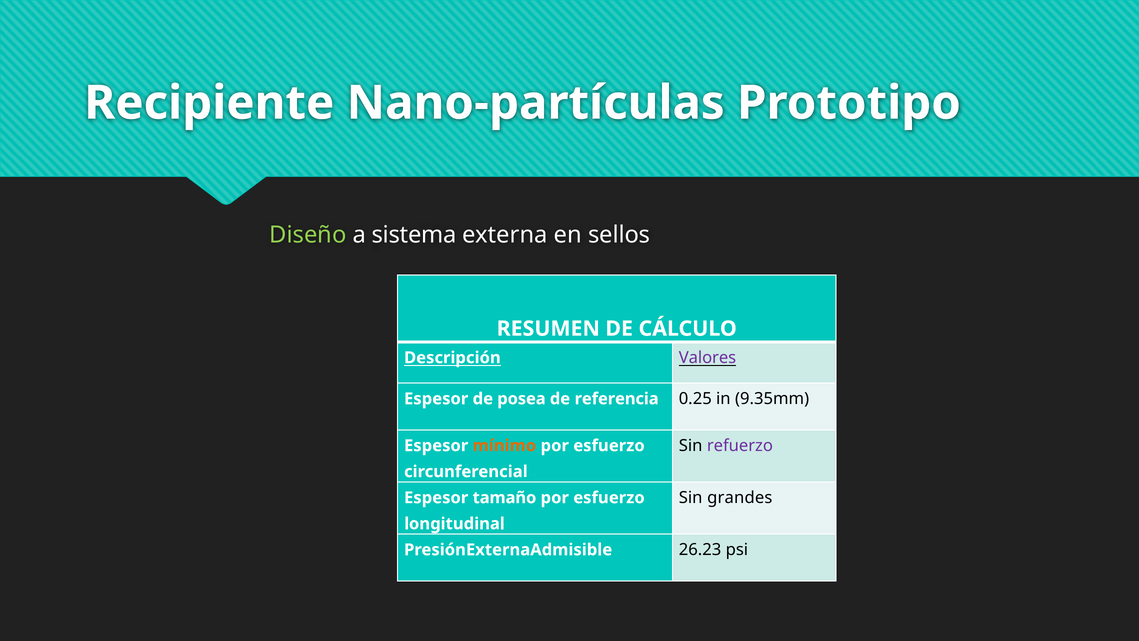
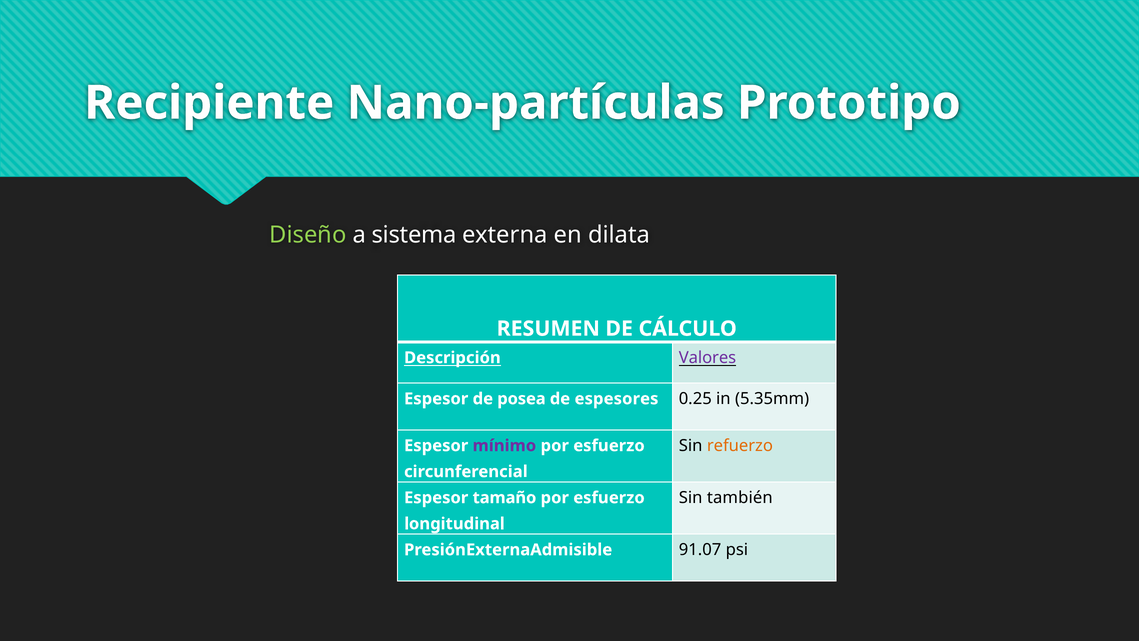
sellos: sellos -> dilata
referencia: referencia -> espesores
9.35mm: 9.35mm -> 5.35mm
refuerzo colour: purple -> orange
mínimo colour: orange -> purple
grandes: grandes -> también
26.23: 26.23 -> 91.07
